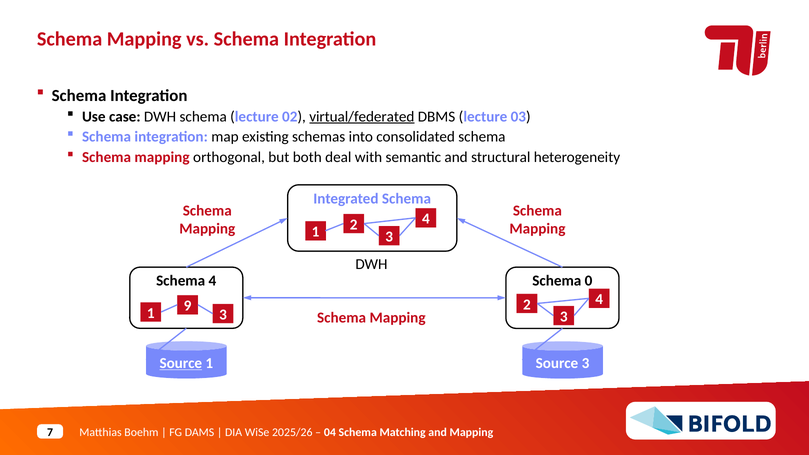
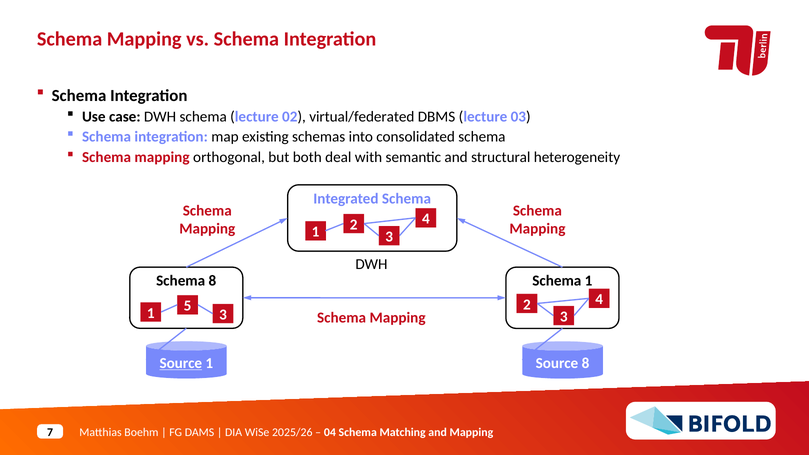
virtual/federated underline: present -> none
Schema 4: 4 -> 8
Schema 0: 0 -> 1
9: 9 -> 5
Source 3: 3 -> 8
